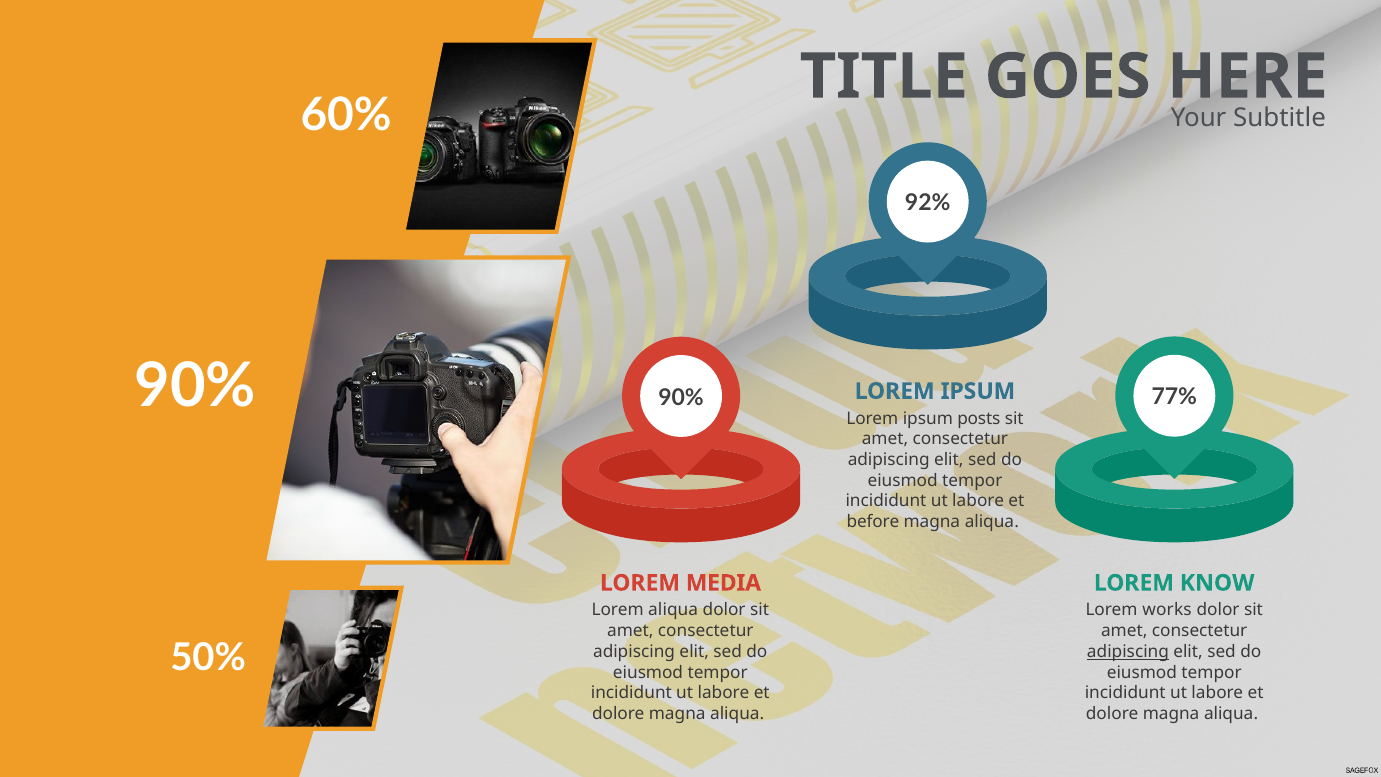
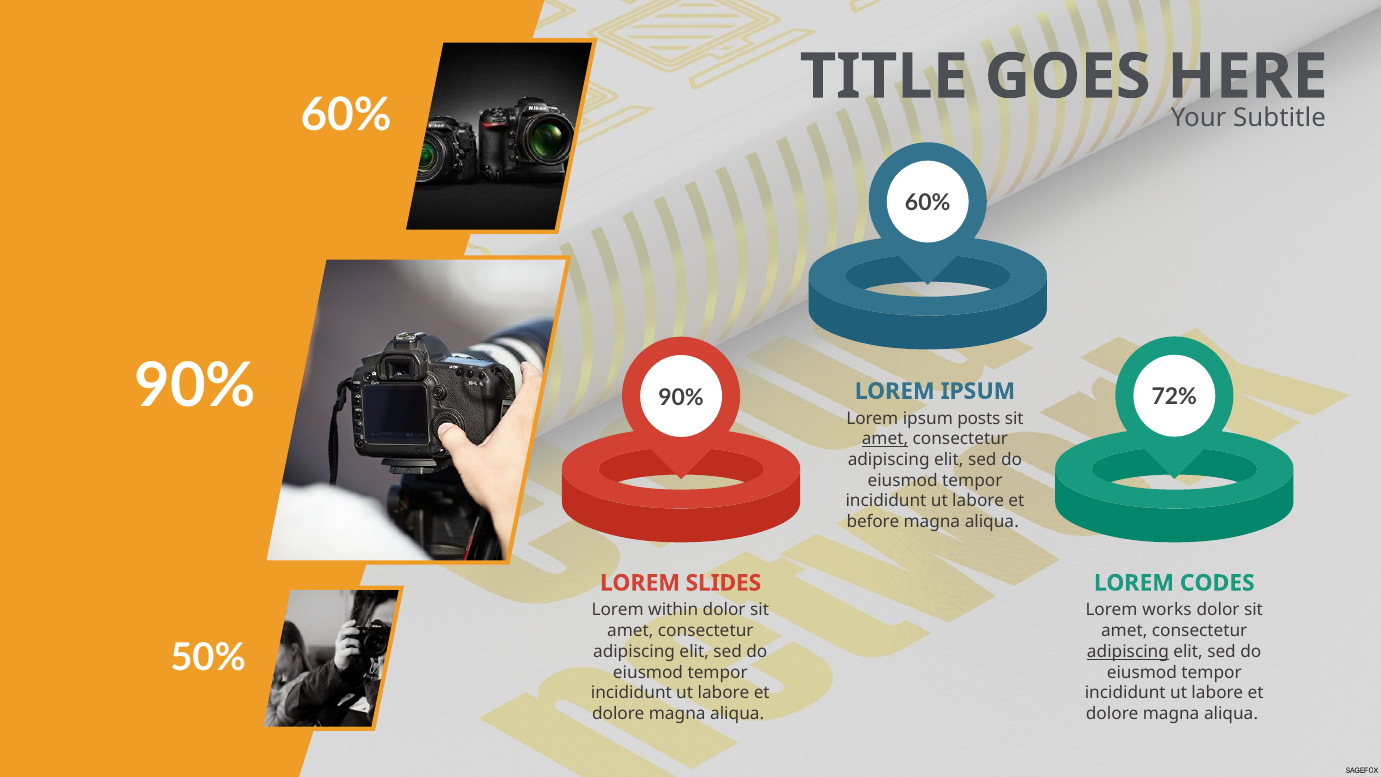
92% at (928, 203): 92% -> 60%
77%: 77% -> 72%
amet at (885, 439) underline: none -> present
MEDIA: MEDIA -> SLIDES
KNOW: KNOW -> CODES
Lorem aliqua: aliqua -> within
